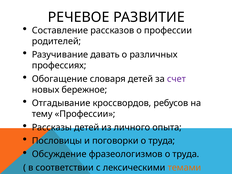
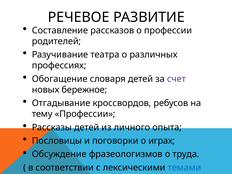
давать: давать -> театра
поговорки о труда: труда -> играх
темами colour: orange -> blue
